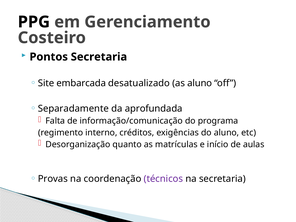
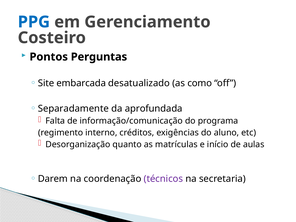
PPG colour: black -> blue
Pontos Secretaria: Secretaria -> Perguntas
as aluno: aluno -> como
Provas: Provas -> Darem
